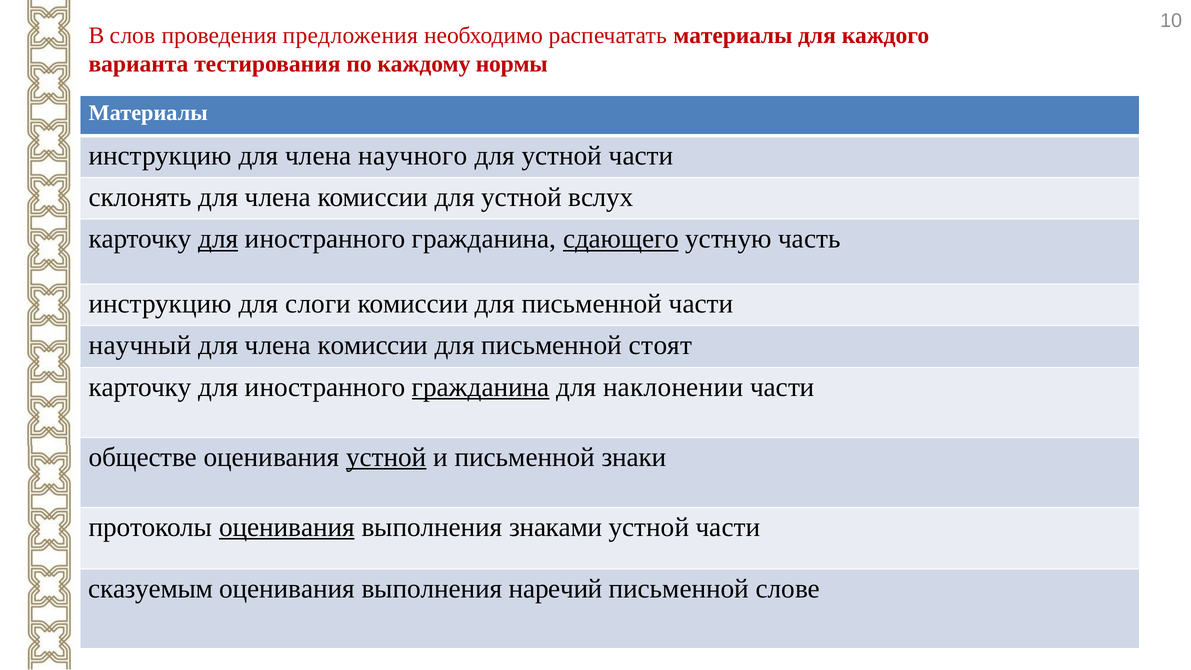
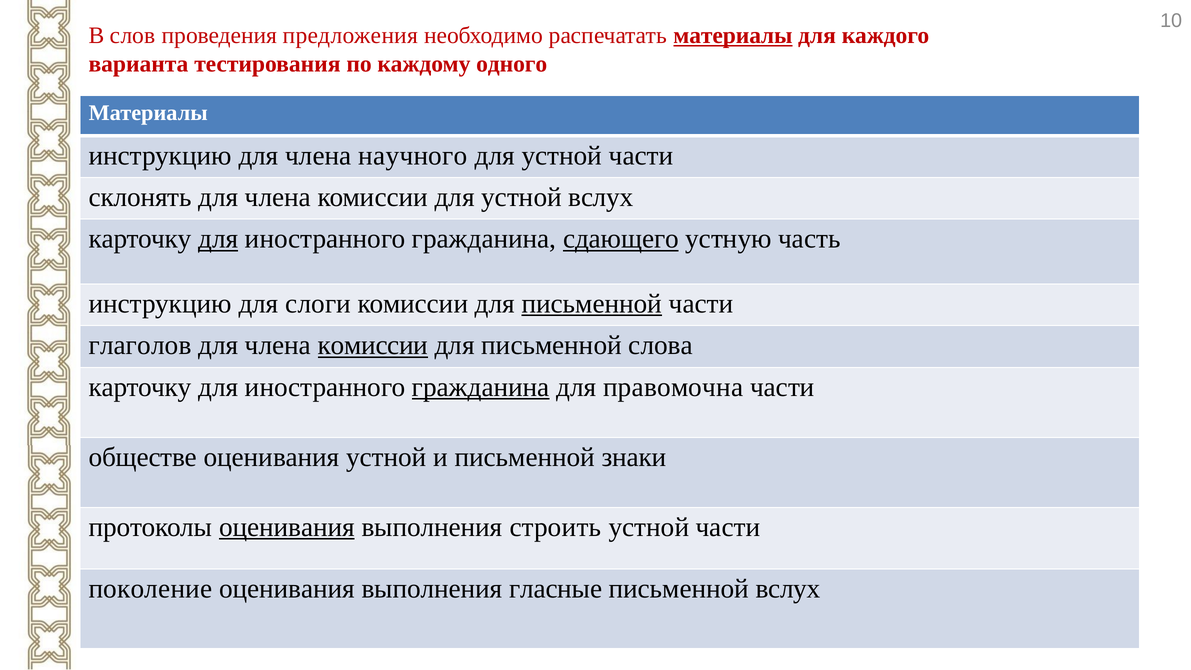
материалы at (733, 36) underline: none -> present
нормы: нормы -> одного
письменной at (592, 304) underline: none -> present
научный: научный -> глаголов
комиссии at (373, 345) underline: none -> present
стоят: стоят -> слова
наклонении: наклонении -> правомочна
устной at (386, 457) underline: present -> none
знаками: знаками -> строить
сказуемым: сказуемым -> поколение
наречий: наречий -> гласные
письменной слове: слове -> вслух
